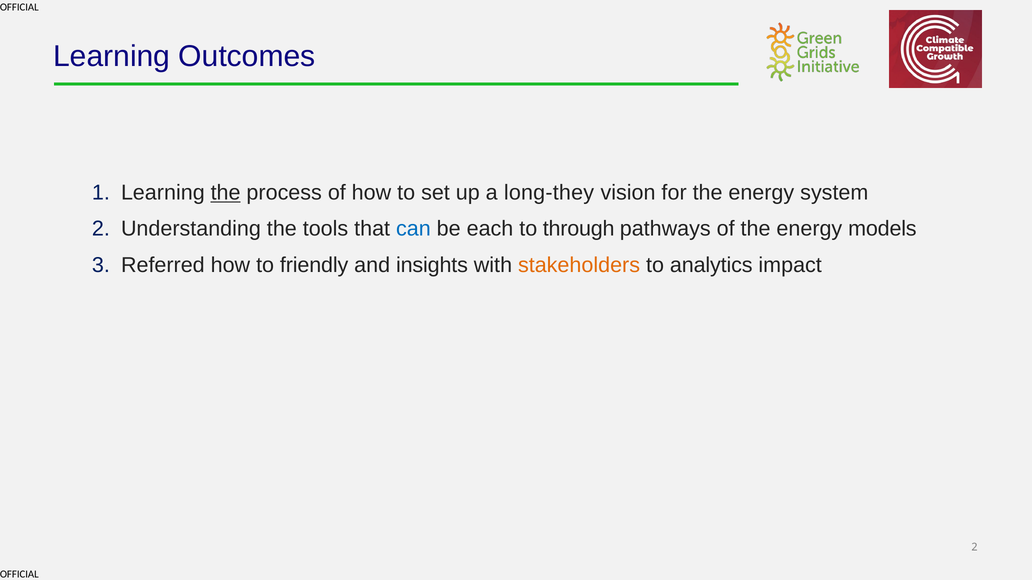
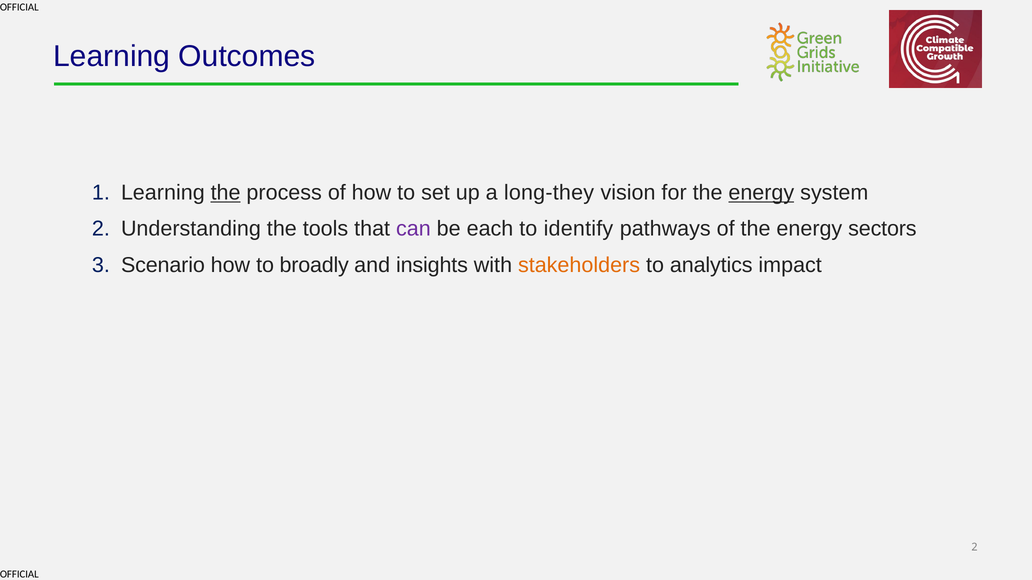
energy at (761, 193) underline: none -> present
can colour: blue -> purple
through: through -> identify
models: models -> sectors
Referred: Referred -> Scenario
friendly: friendly -> broadly
